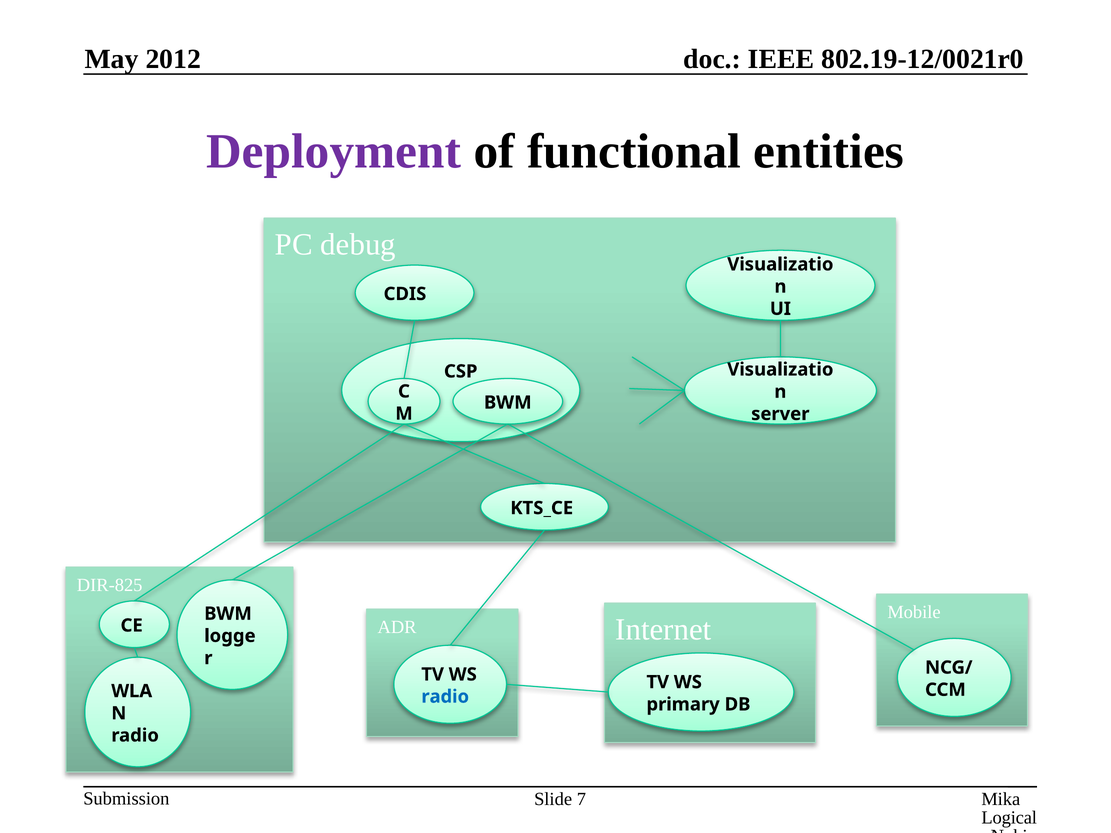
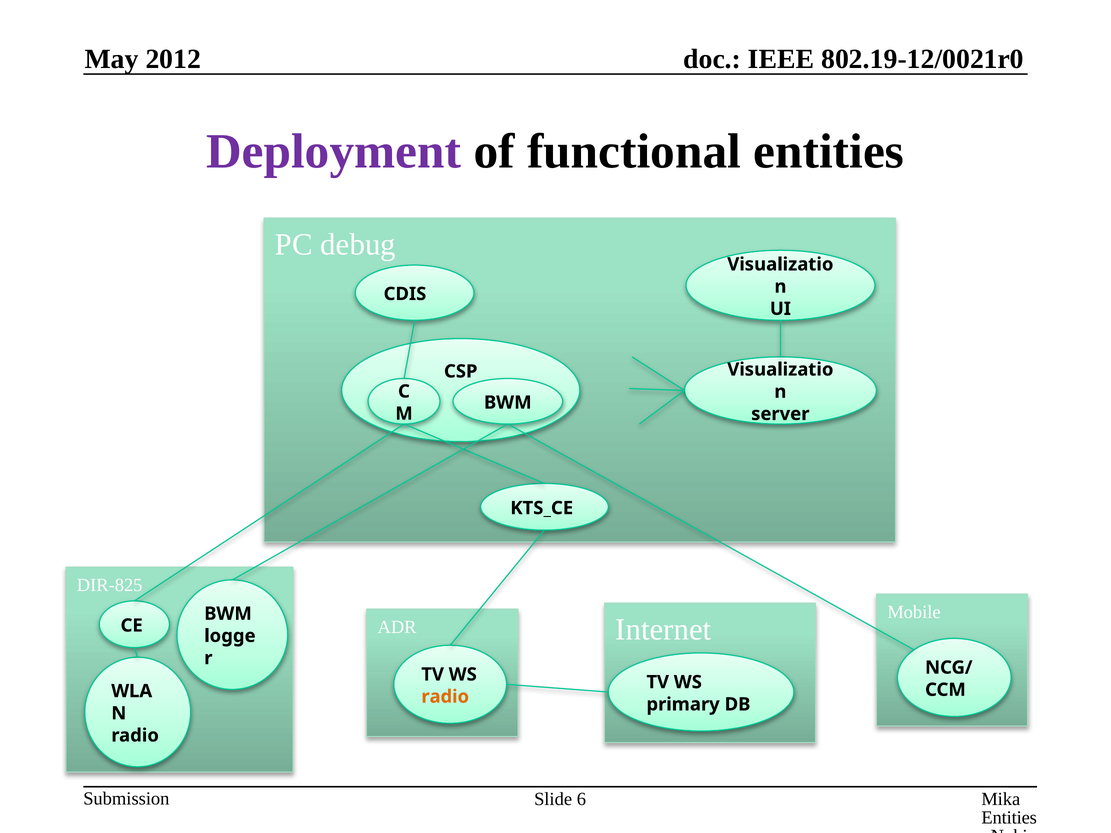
radio at (445, 697) colour: blue -> orange
7: 7 -> 6
Logical at (1009, 818): Logical -> Entities
